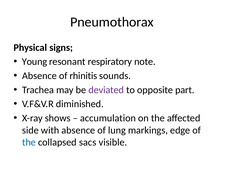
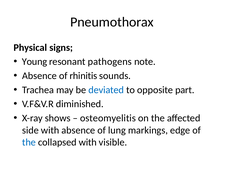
respiratory: respiratory -> pathogens
deviated colour: purple -> blue
accumulation: accumulation -> osteomyelitis
collapsed sacs: sacs -> with
